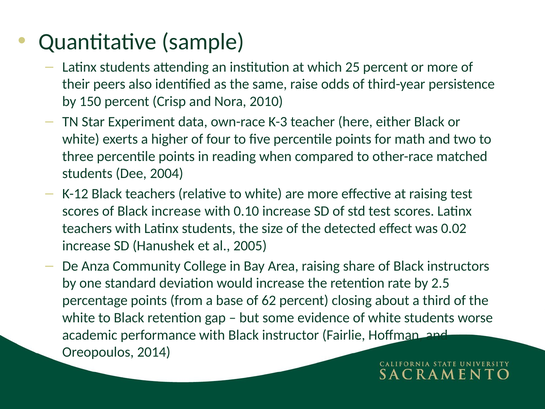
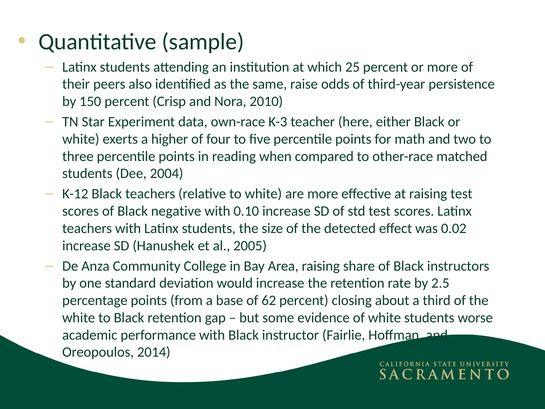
Black increase: increase -> negative
